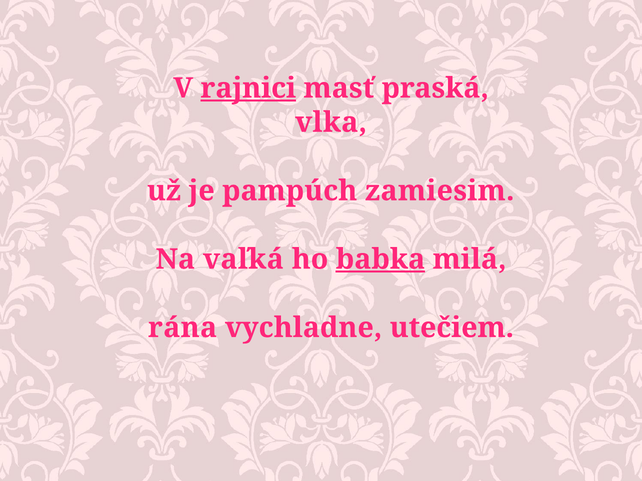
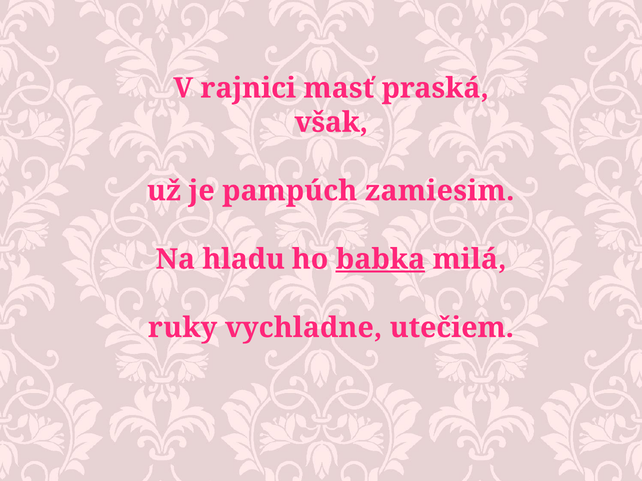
rajnici underline: present -> none
vlka: vlka -> však
vaľká: vaľká -> hladu
rána: rána -> ruky
